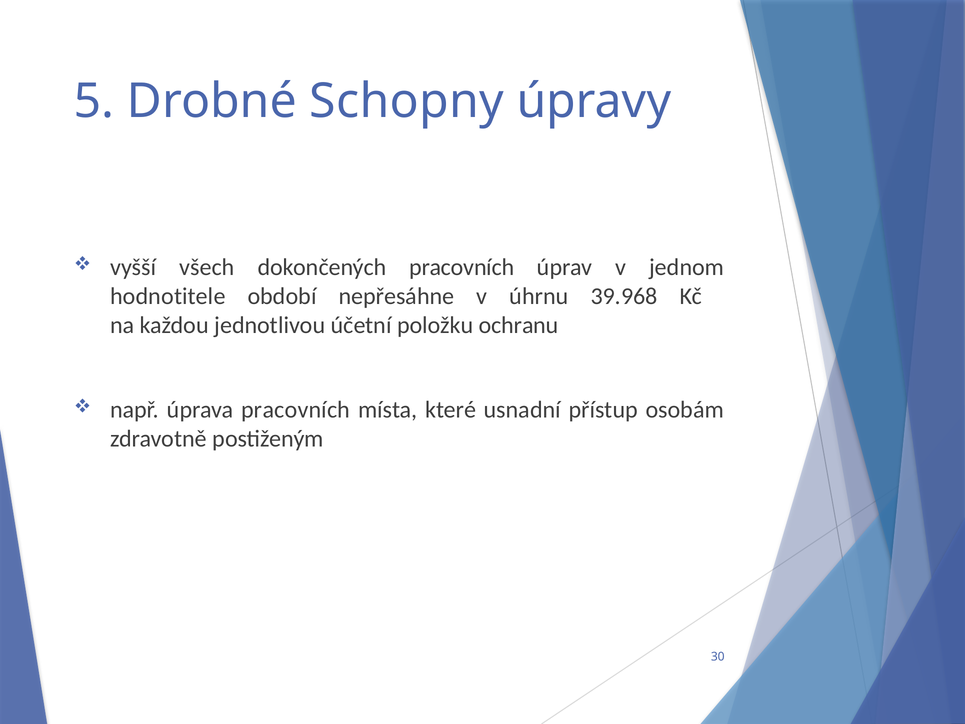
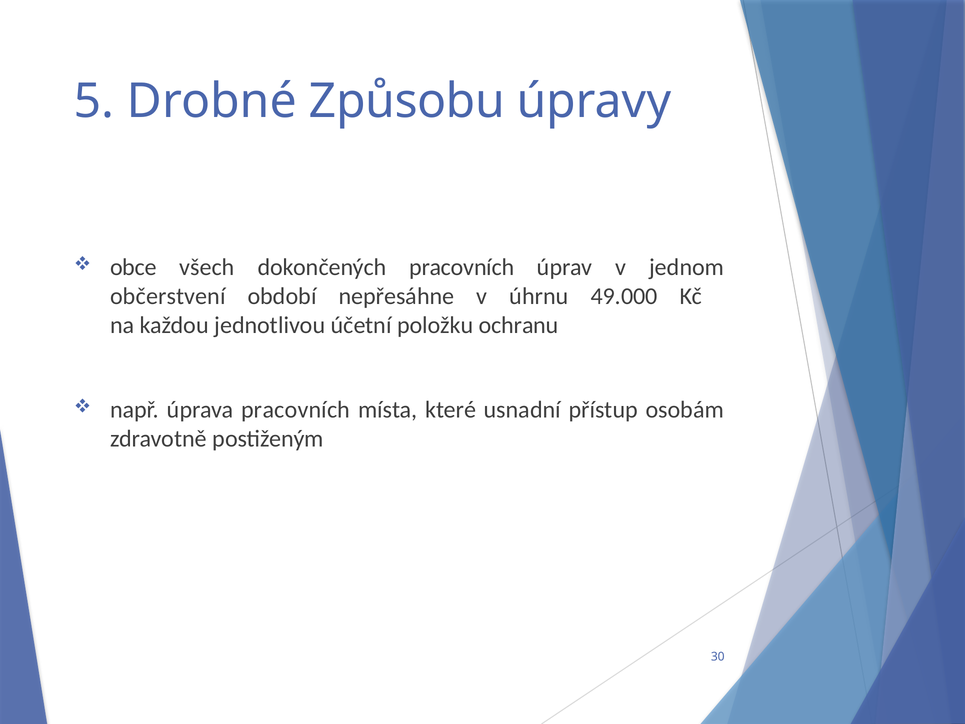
Schopny: Schopny -> Způsobu
vyšší: vyšší -> obce
hodnotitele: hodnotitele -> občerstvení
39.968: 39.968 -> 49.000
